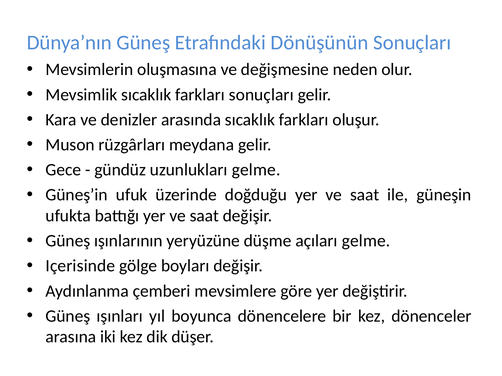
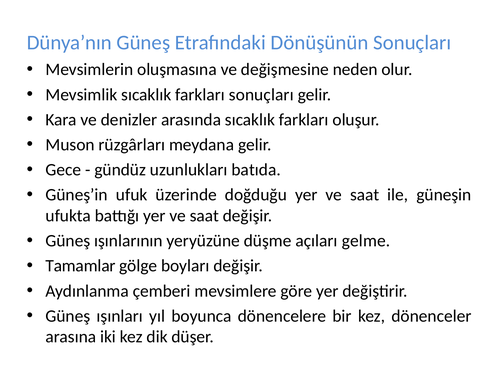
uzunlukları gelme: gelme -> batıda
Içerisinde: Içerisinde -> Tamamlar
